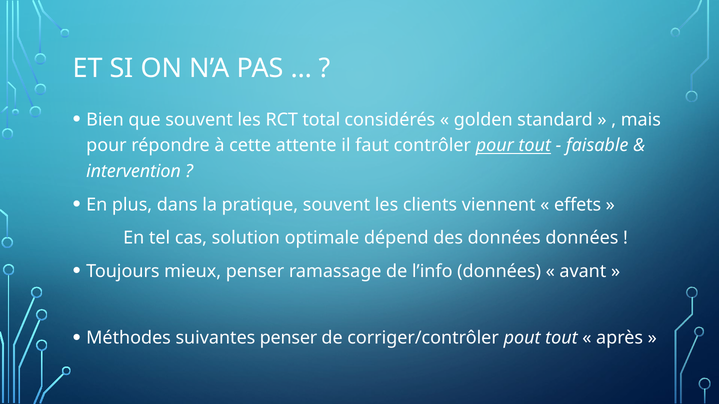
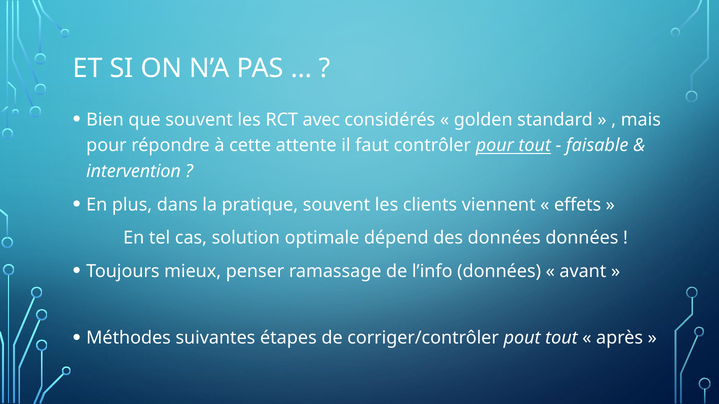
total: total -> avec
suivantes penser: penser -> étapes
